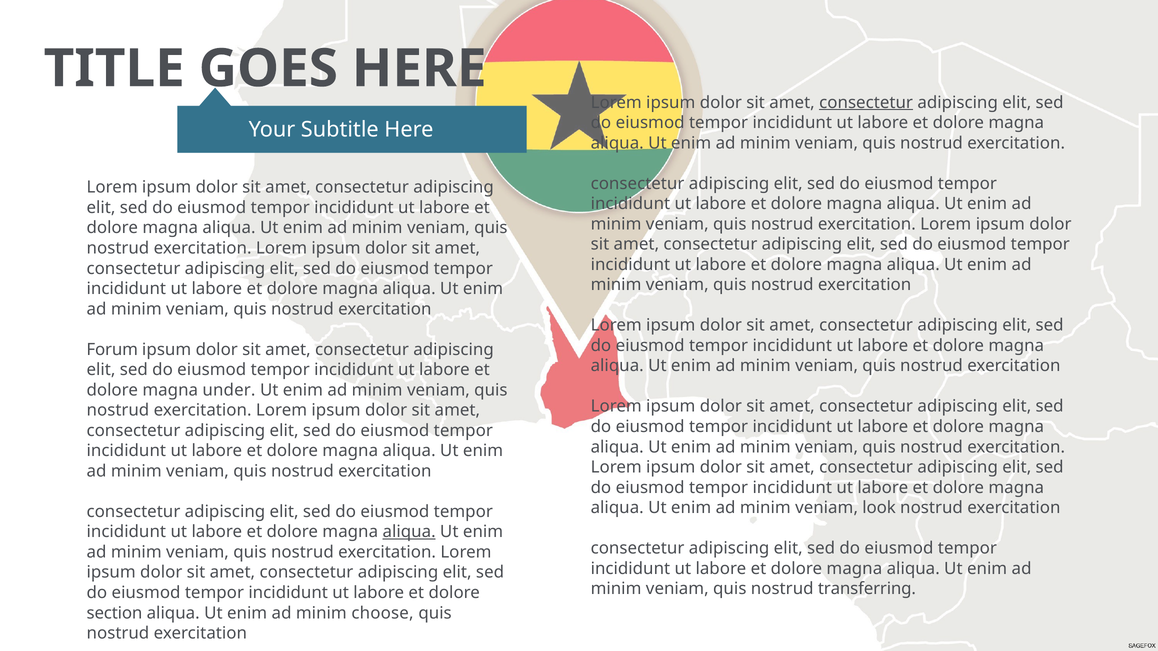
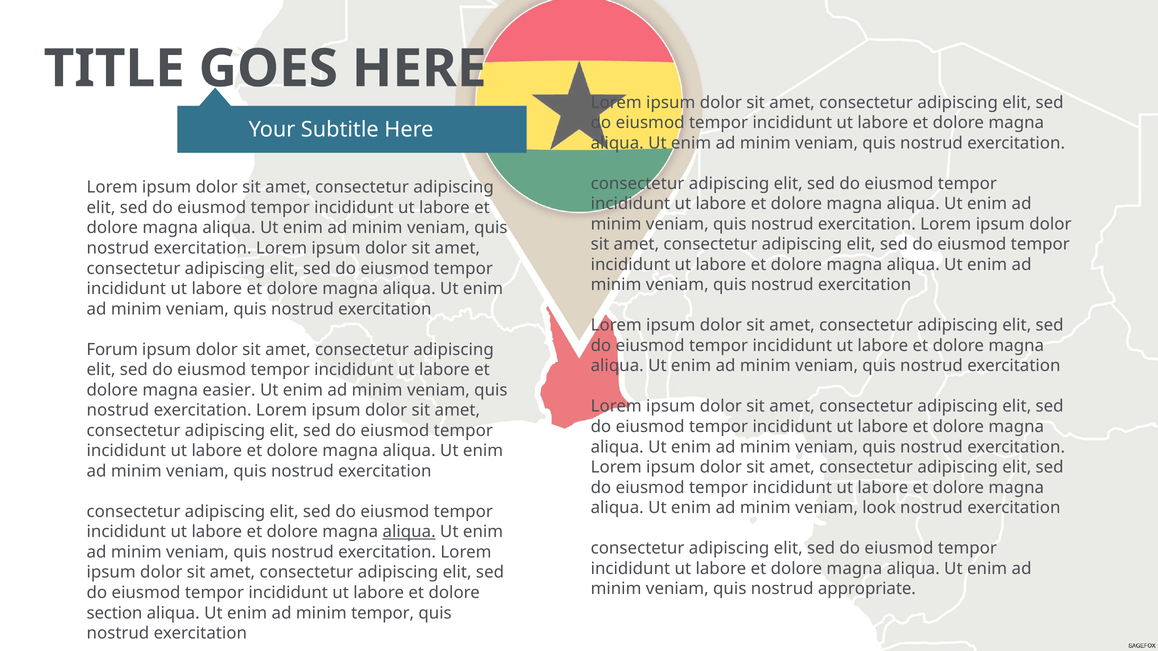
consectetur at (866, 103) underline: present -> none
under: under -> easier
transferring: transferring -> appropriate
minim choose: choose -> tempor
